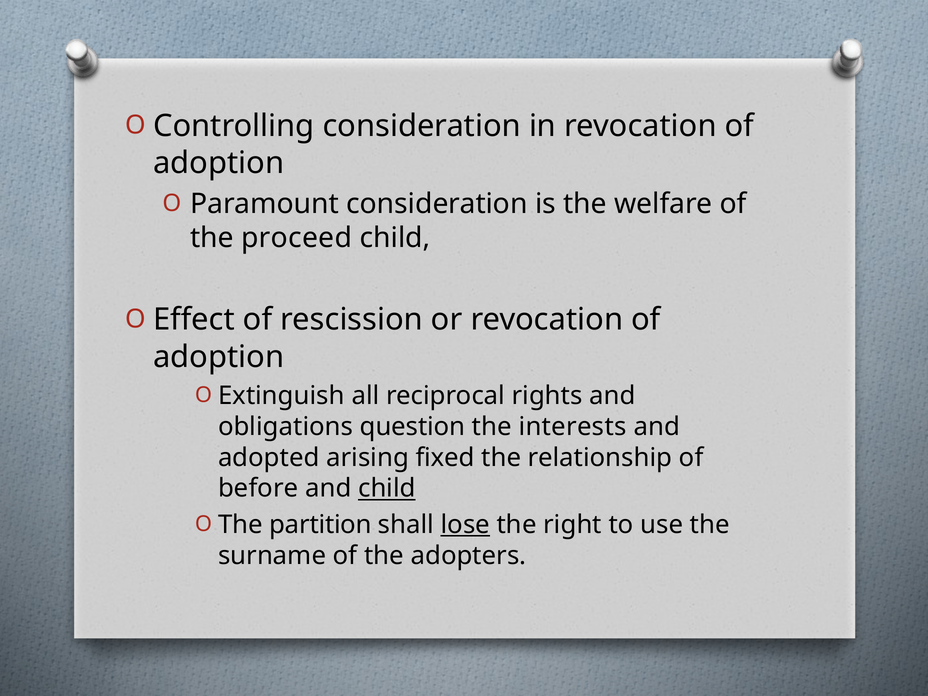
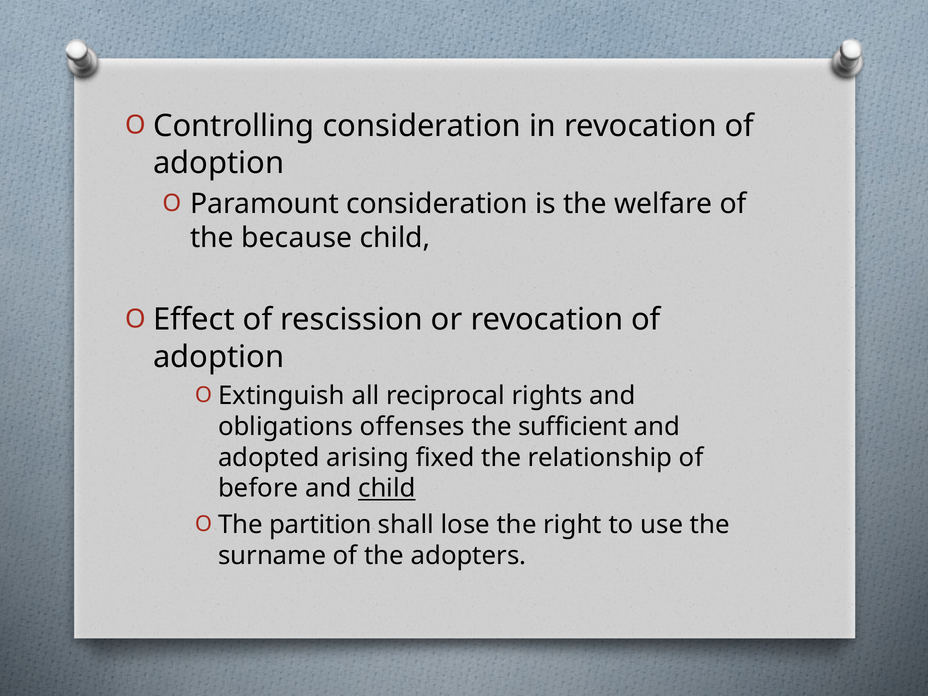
proceed: proceed -> because
question: question -> offenses
interests: interests -> sufficient
lose underline: present -> none
